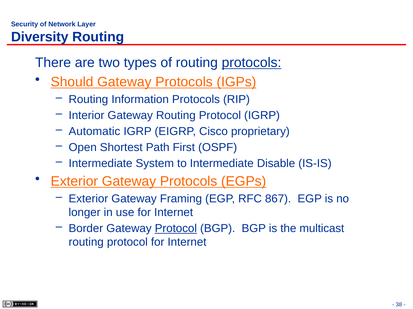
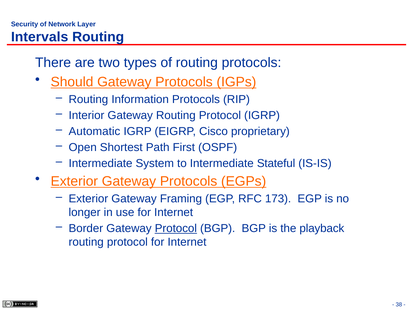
Diversity: Diversity -> Intervals
protocols at (252, 63) underline: present -> none
Disable: Disable -> Stateful
867: 867 -> 173
multicast: multicast -> playback
